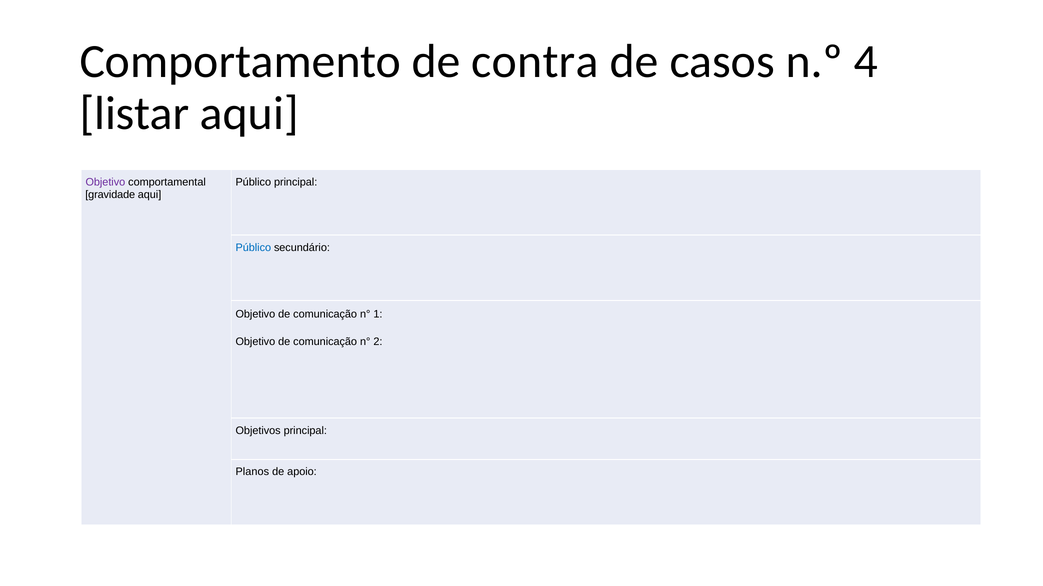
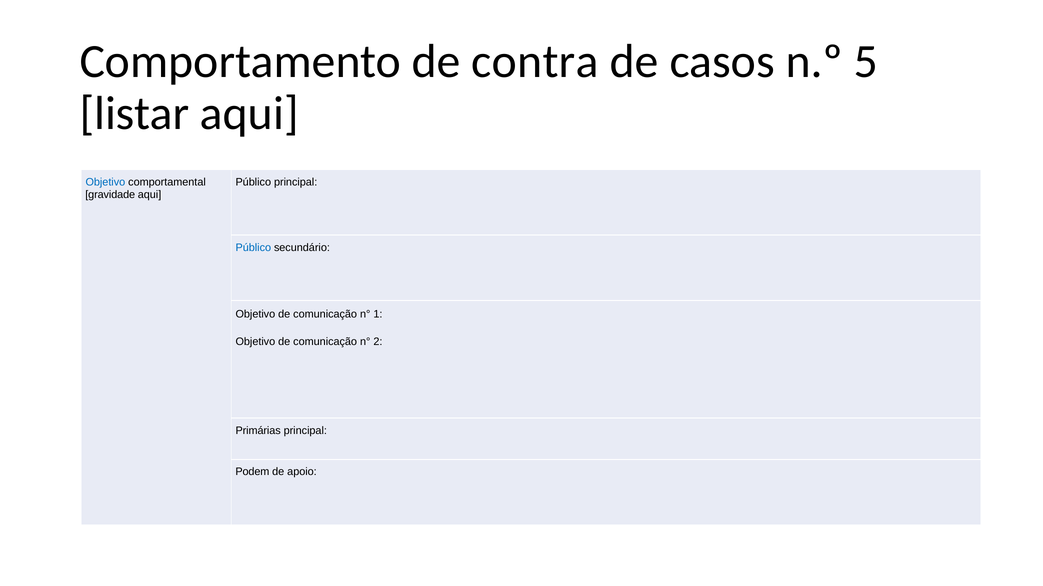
4: 4 -> 5
Objetivo at (105, 182) colour: purple -> blue
Objetivos: Objetivos -> Primárias
Planos: Planos -> Podem
